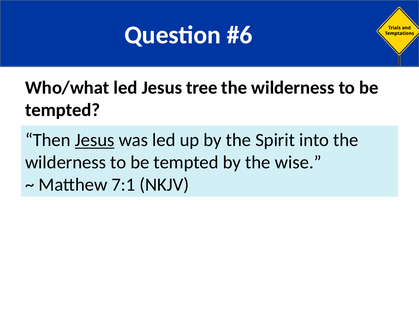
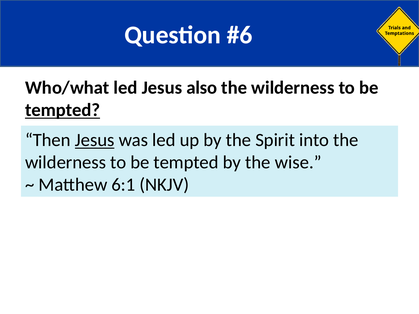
tree: tree -> also
tempted at (63, 110) underline: none -> present
7:1: 7:1 -> 6:1
